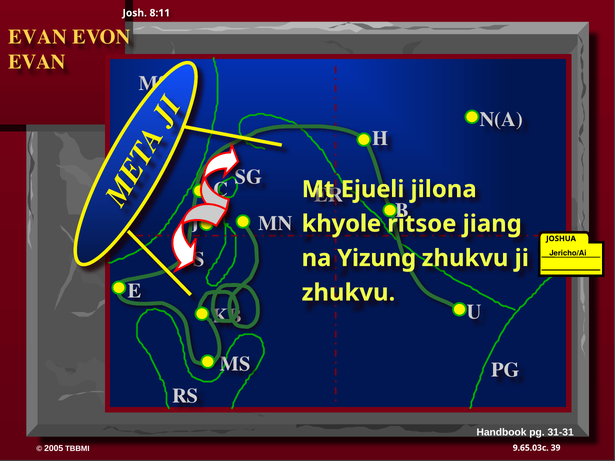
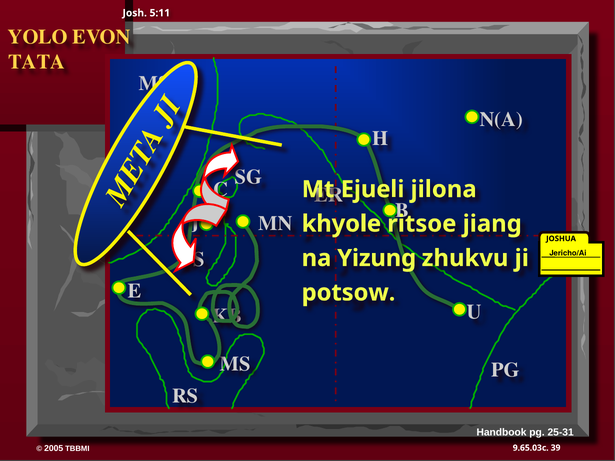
8:11: 8:11 -> 5:11
EVAN at (38, 37): EVAN -> YOLO
EVAN at (37, 62): EVAN -> TATA
zhukvu at (348, 293): zhukvu -> potsow
31-31: 31-31 -> 25-31
